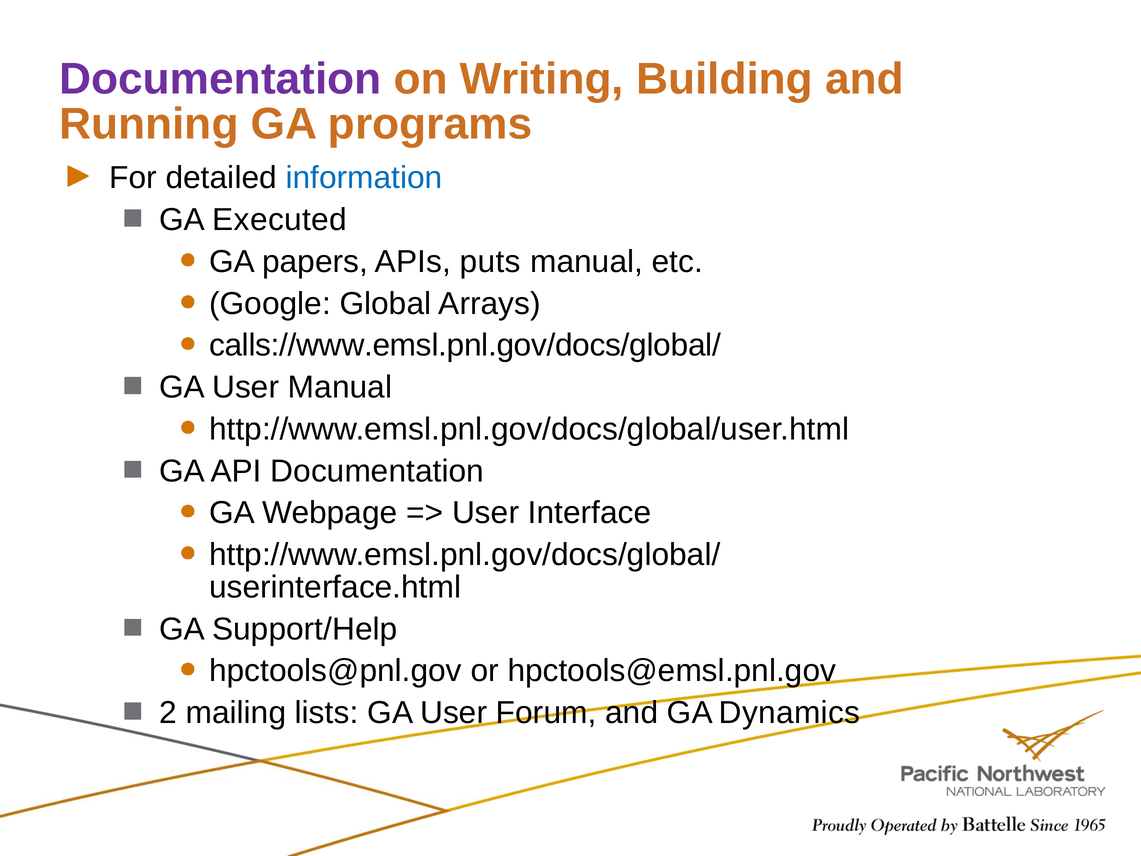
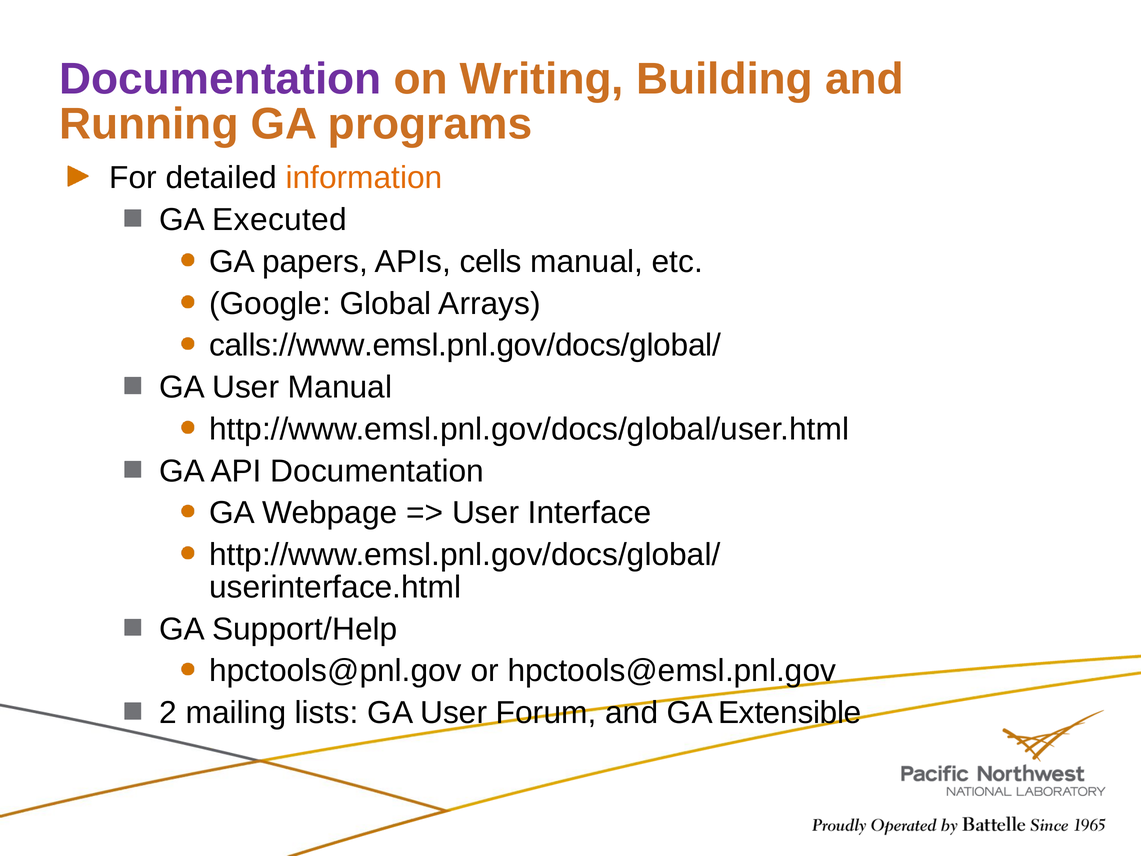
information colour: blue -> orange
puts: puts -> cells
Dynamics: Dynamics -> Extensible
